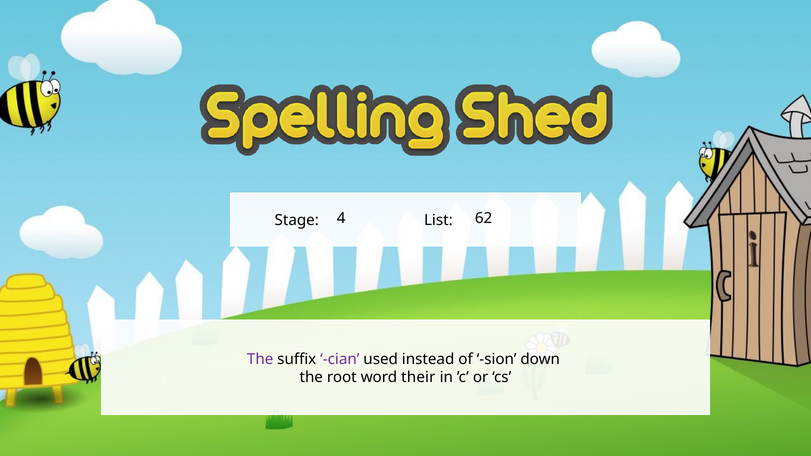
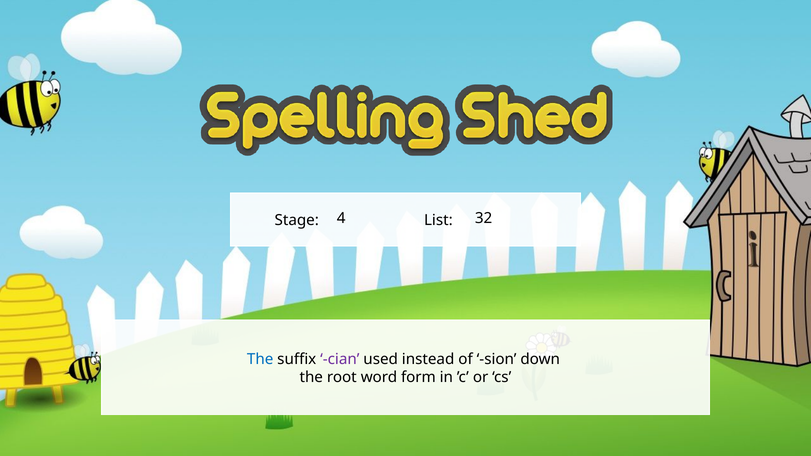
62: 62 -> 32
The at (260, 359) colour: purple -> blue
their: their -> form
